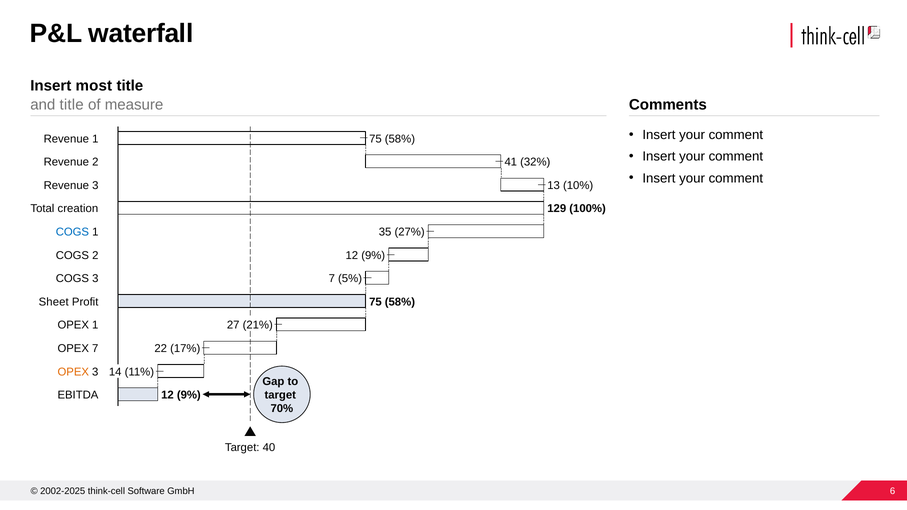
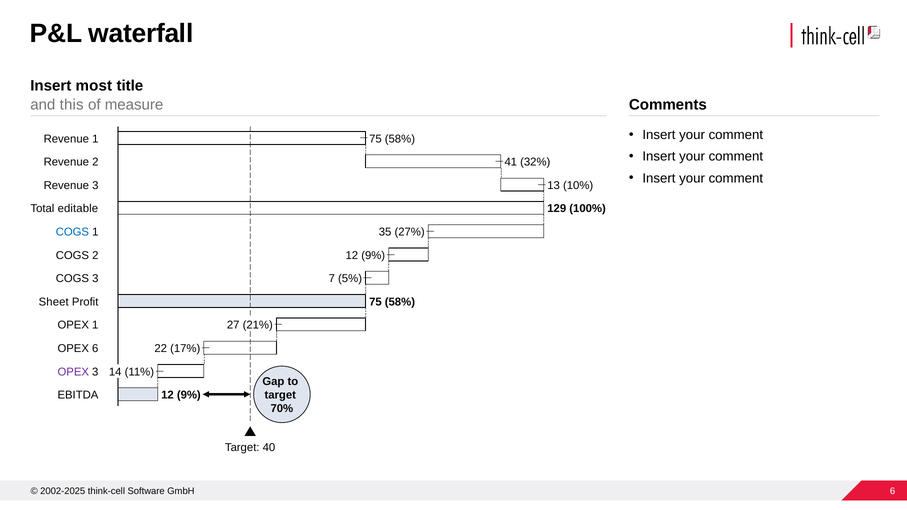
and title: title -> this
creation: creation -> editable
OPEX 7: 7 -> 6
OPEX at (73, 372) colour: orange -> purple
